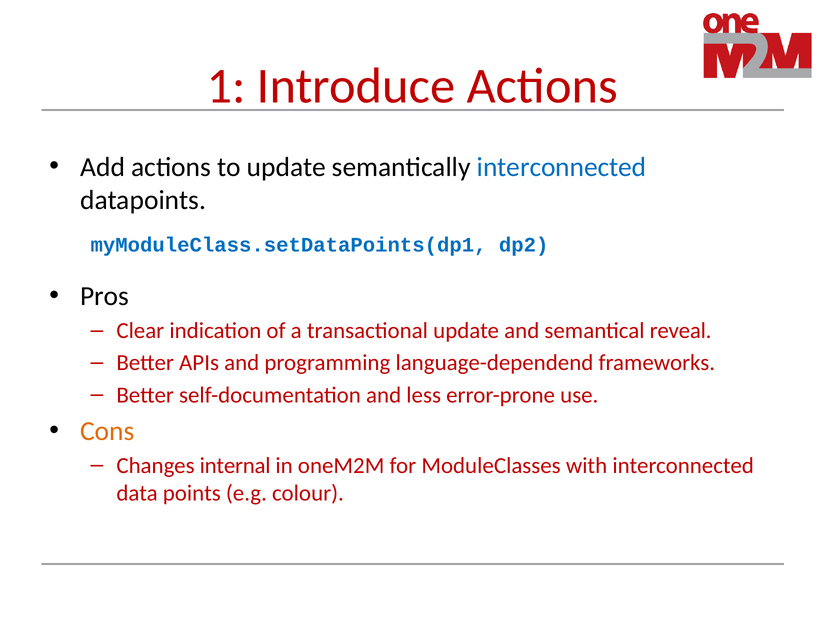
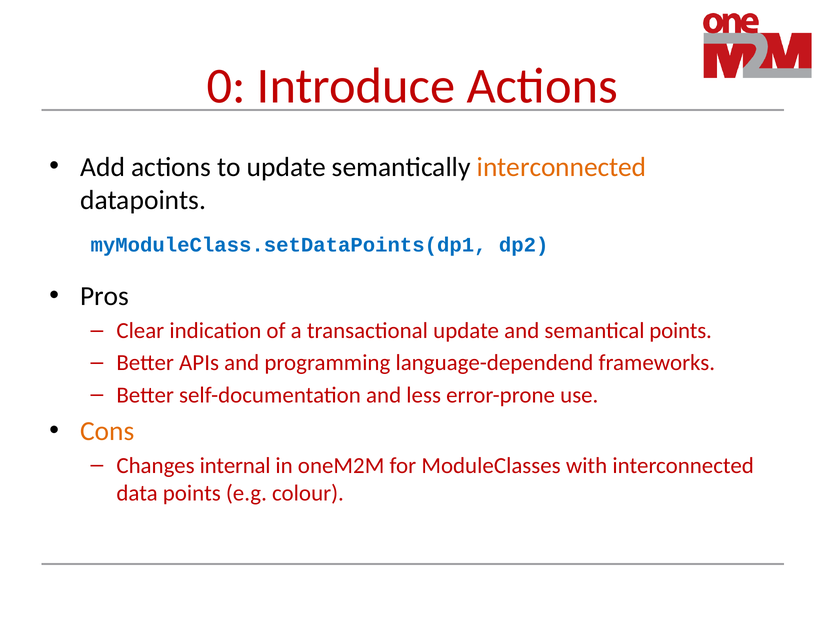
1: 1 -> 0
interconnected at (562, 167) colour: blue -> orange
semantical reveal: reveal -> points
